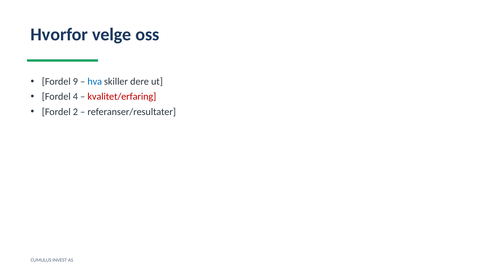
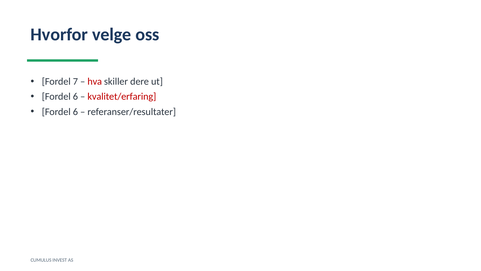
9: 9 -> 7
hva colour: blue -> red
4 at (75, 97): 4 -> 6
2 at (75, 112): 2 -> 6
